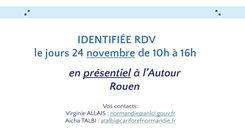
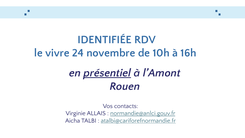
jours: jours -> vivre
novembre underline: present -> none
l’Autour: l’Autour -> l’Amont
